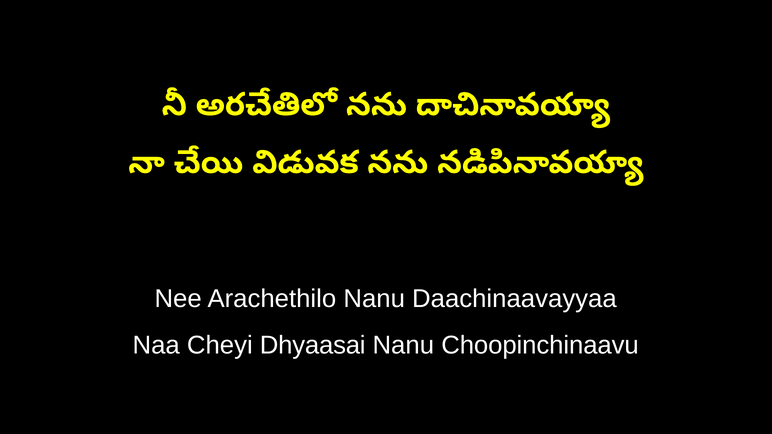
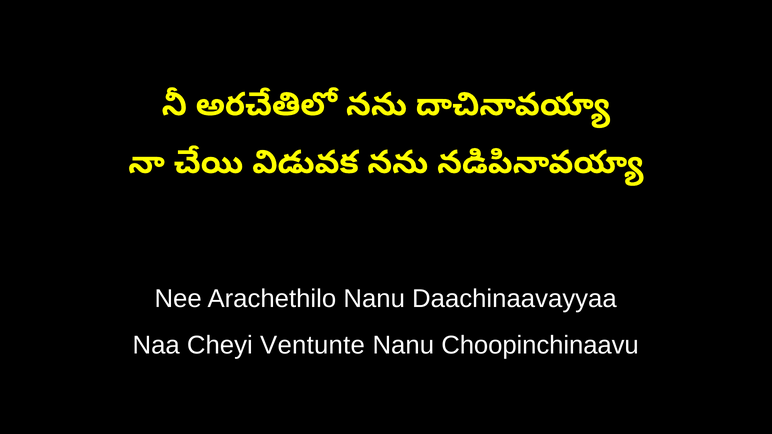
Dhyaasai: Dhyaasai -> Ventunte
